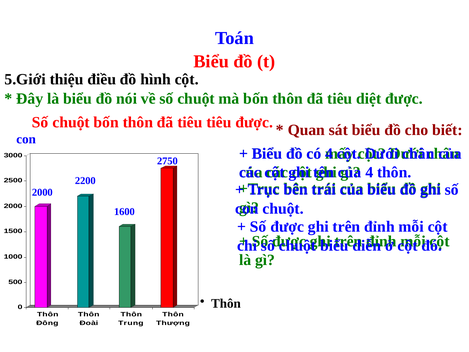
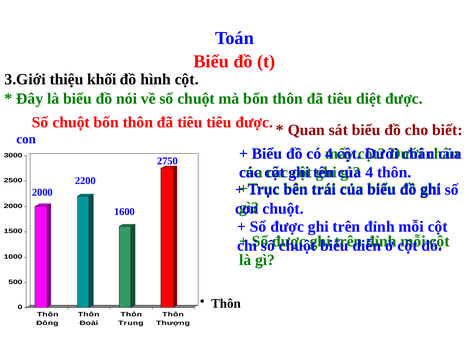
5.Giới: 5.Giới -> 3.Giới
điều: điều -> khối
